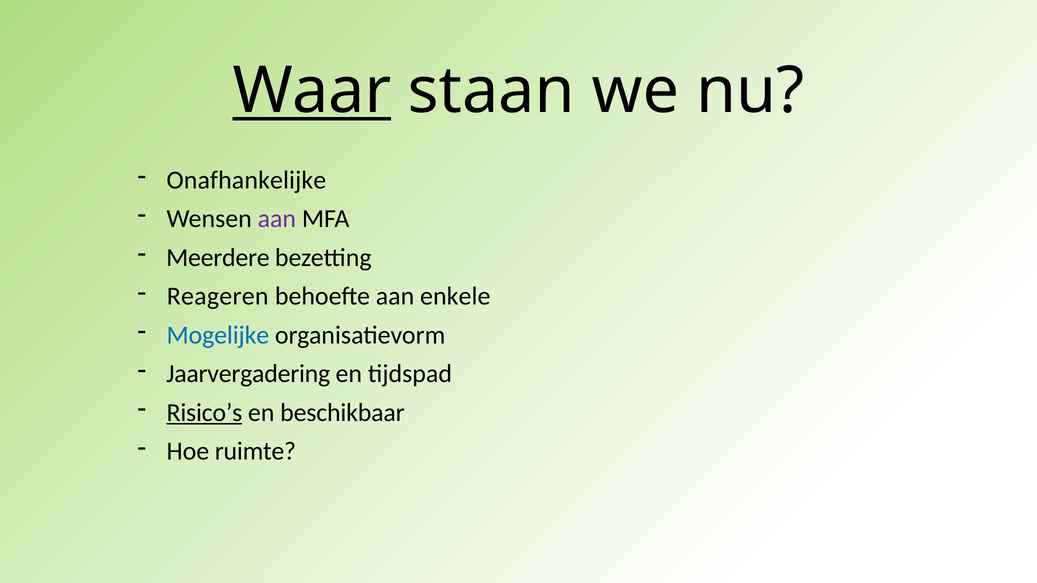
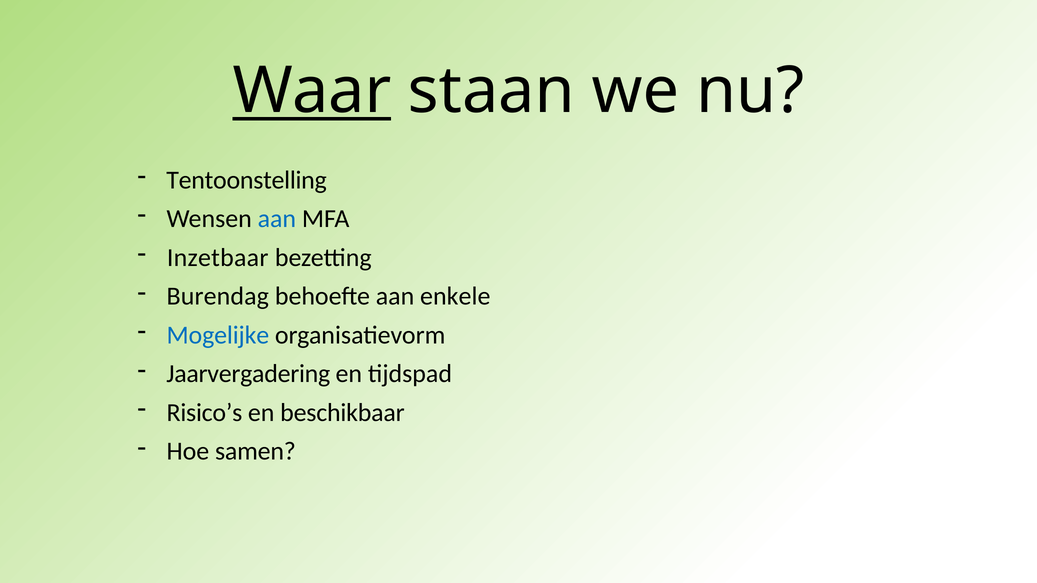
Onafhankelijke: Onafhankelijke -> Tentoonstelling
aan at (277, 219) colour: purple -> blue
Meerdere: Meerdere -> Inzetbaar
Reageren: Reageren -> Burendag
Risico’s underline: present -> none
ruimte: ruimte -> samen
